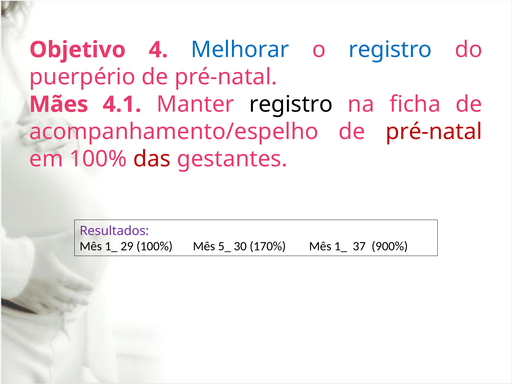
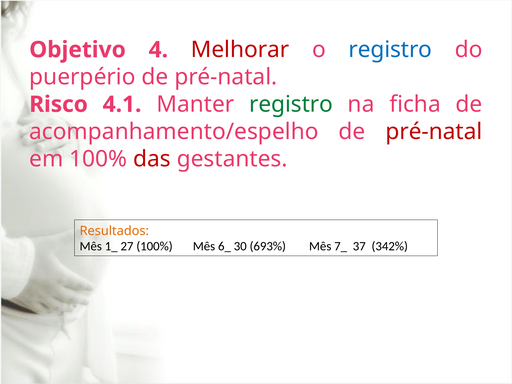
Melhorar colour: blue -> red
Mães: Mães -> Risco
registro at (291, 104) colour: black -> green
Resultados colour: purple -> orange
29: 29 -> 27
5_: 5_ -> 6_
170%: 170% -> 693%
1_ at (341, 246): 1_ -> 7_
900%: 900% -> 342%
